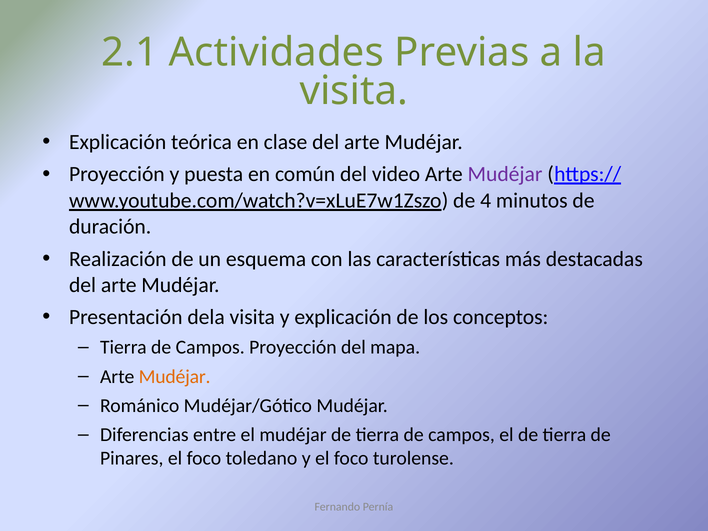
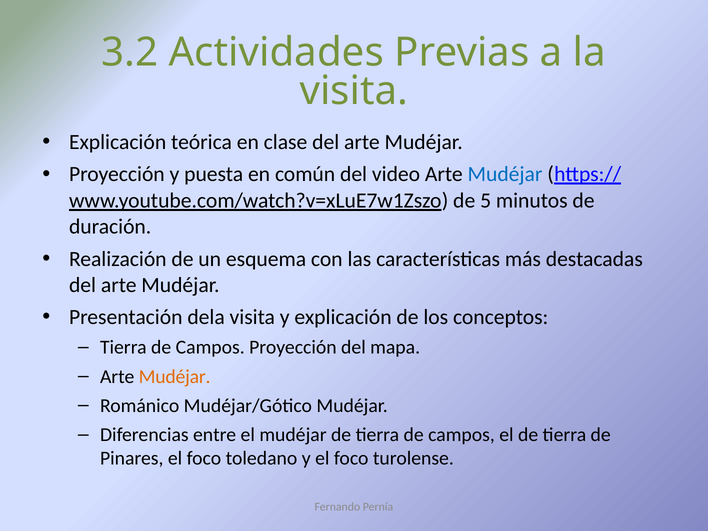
2.1: 2.1 -> 3.2
Mudéjar at (505, 174) colour: purple -> blue
4: 4 -> 5
